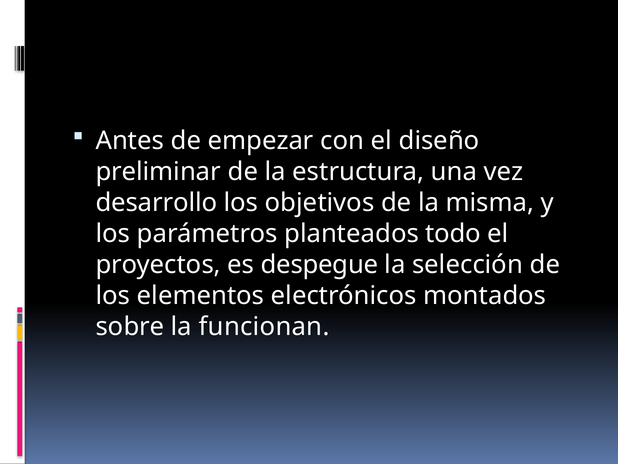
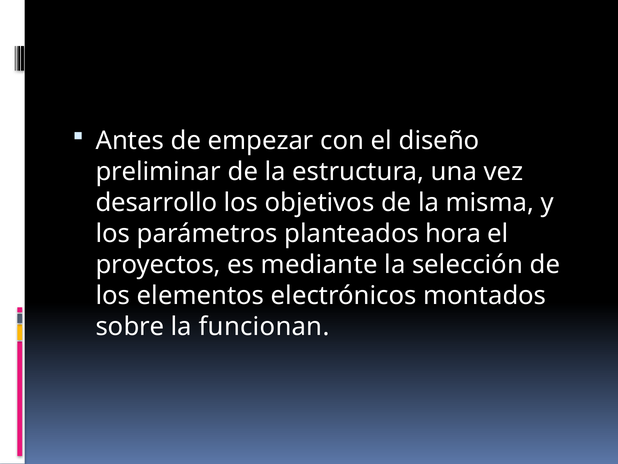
todo: todo -> hora
despegue: despegue -> mediante
